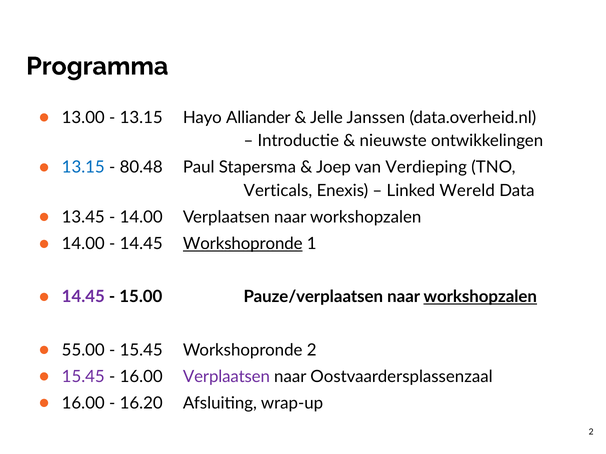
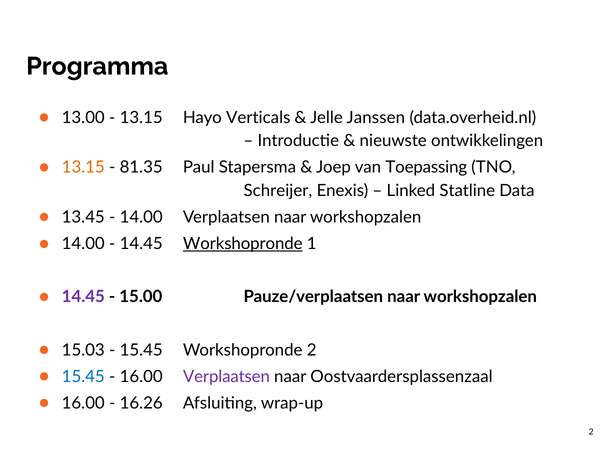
Alliander: Alliander -> Verticals
13.15 at (83, 167) colour: blue -> orange
80.48: 80.48 -> 81.35
Verdieping: Verdieping -> Toepassing
Verticals: Verticals -> Schreijer
Wereld: Wereld -> Statline
workshopzalen at (480, 297) underline: present -> none
55.00: 55.00 -> 15.03
15.45 at (83, 377) colour: purple -> blue
16.20: 16.20 -> 16.26
